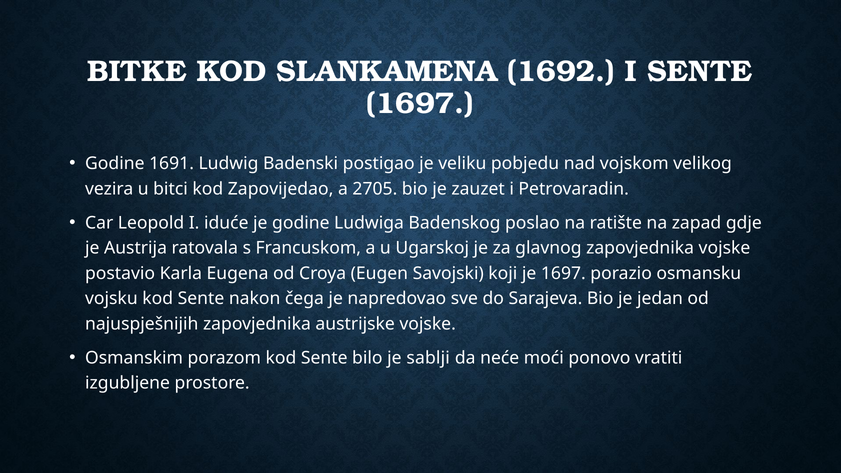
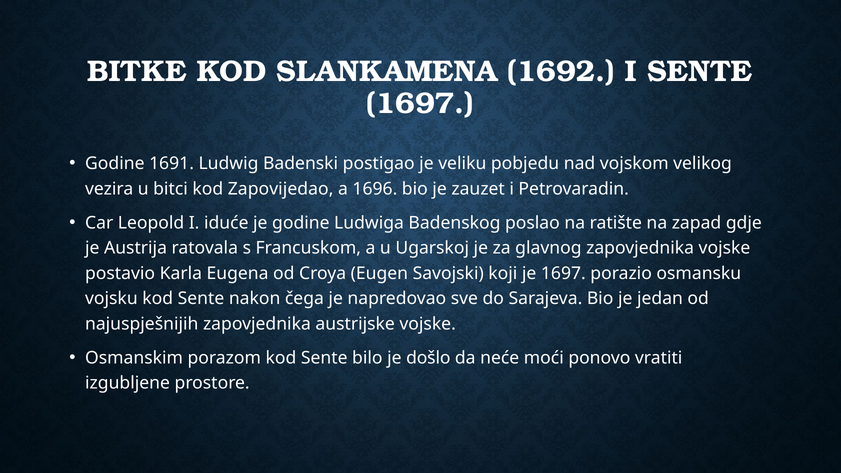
2705: 2705 -> 1696
sablji: sablji -> došlo
